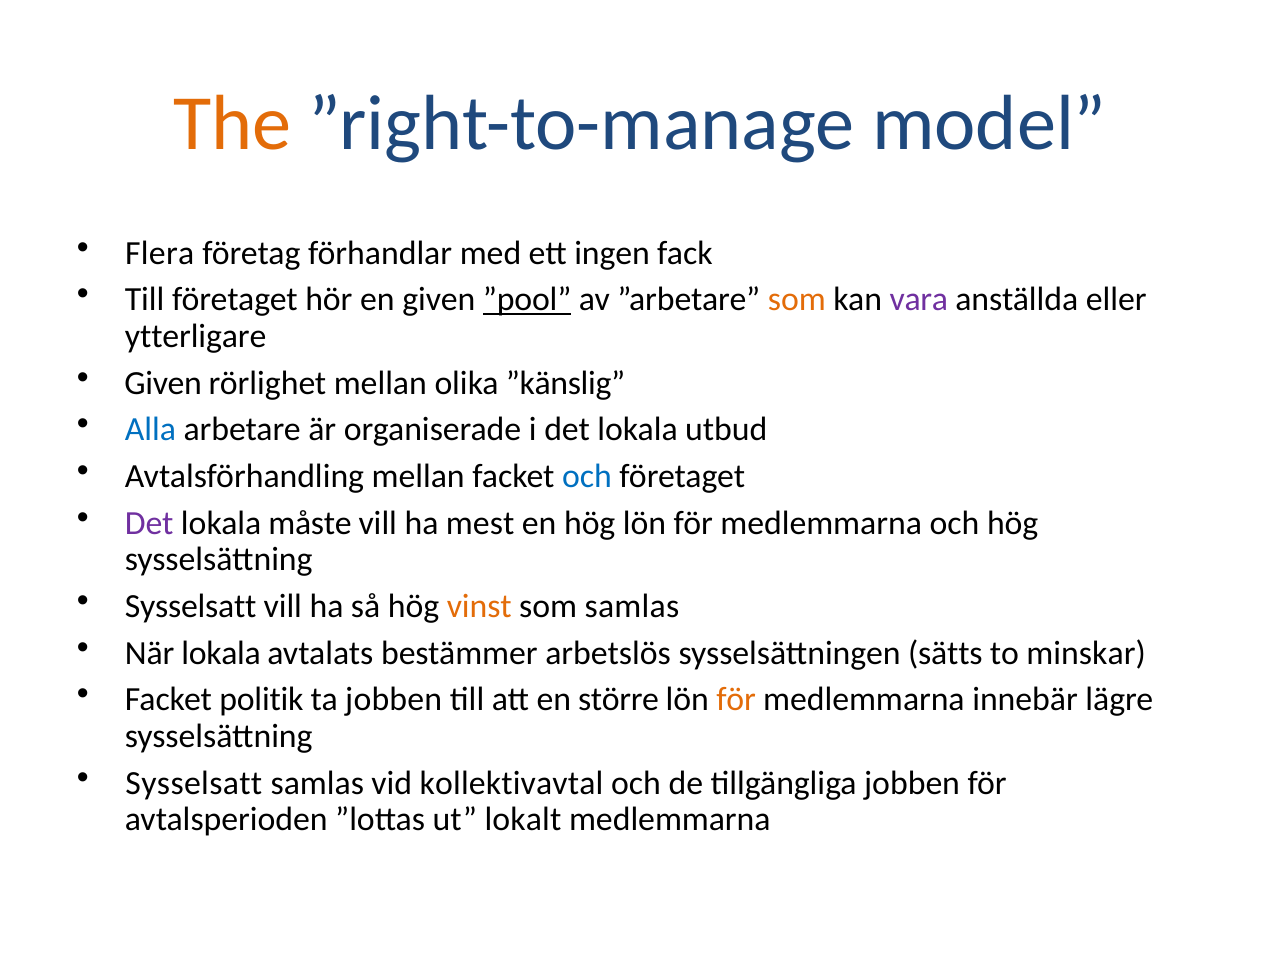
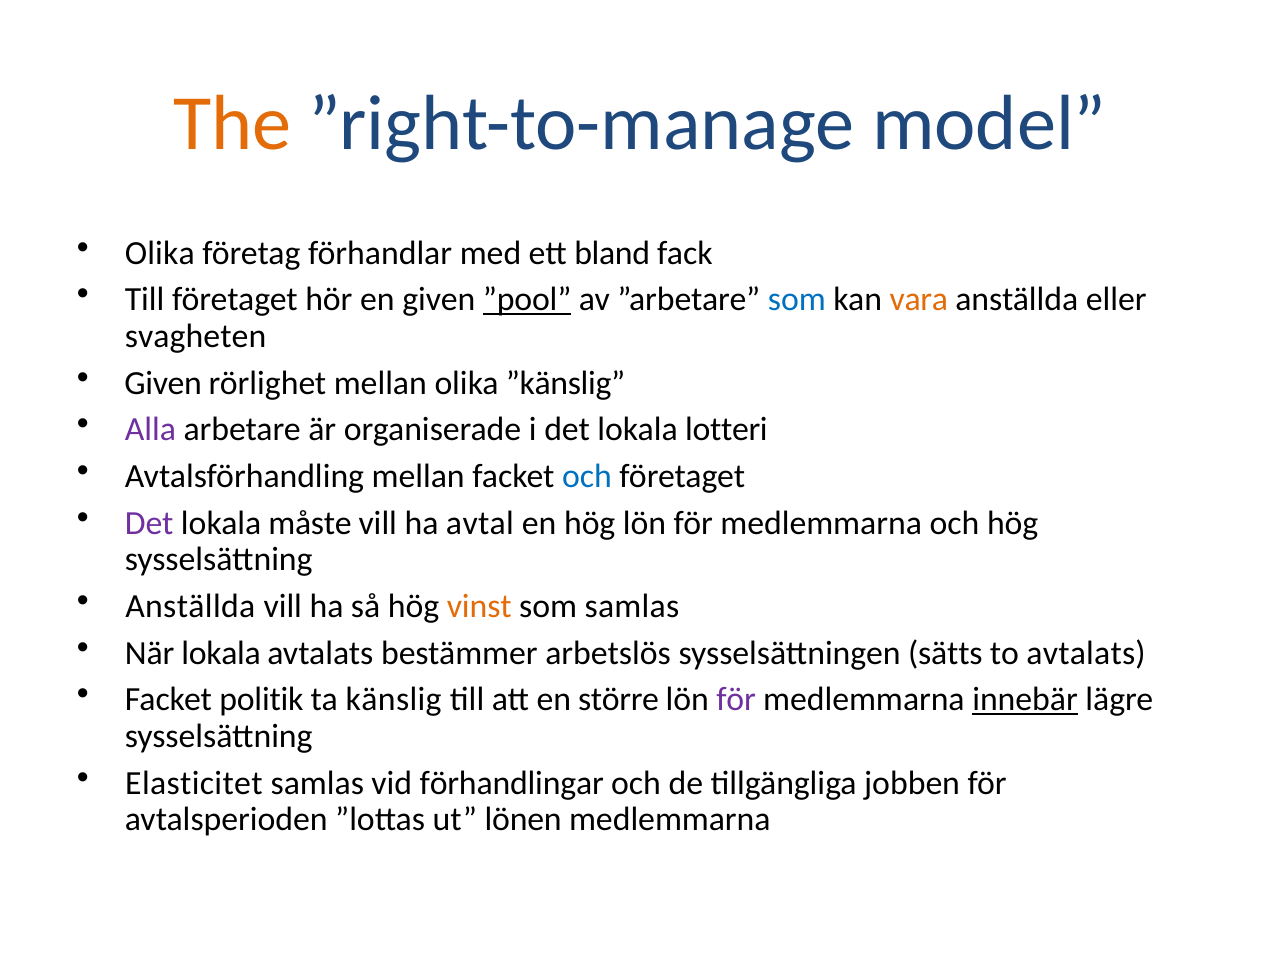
Flera at (160, 253): Flera -> Olika
ingen: ingen -> bland
som at (797, 300) colour: orange -> blue
vara colour: purple -> orange
ytterligare: ytterligare -> svagheten
Alla colour: blue -> purple
utbud: utbud -> lotteri
mest: mest -> avtal
Sysselsatt at (191, 607): Sysselsatt -> Anställda
to minskar: minskar -> avtalats
ta jobben: jobben -> känslig
för at (736, 700) colour: orange -> purple
innebär underline: none -> present
Sysselsatt at (194, 784): Sysselsatt -> Elasticitet
kollektivavtal: kollektivavtal -> förhandlingar
lokalt: lokalt -> lönen
